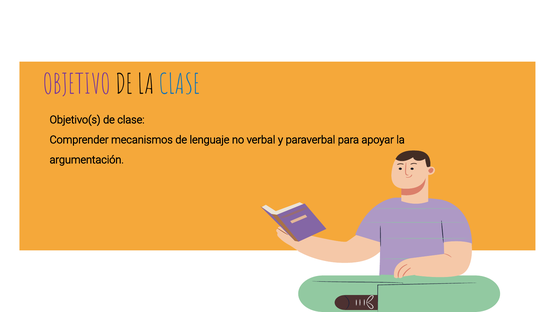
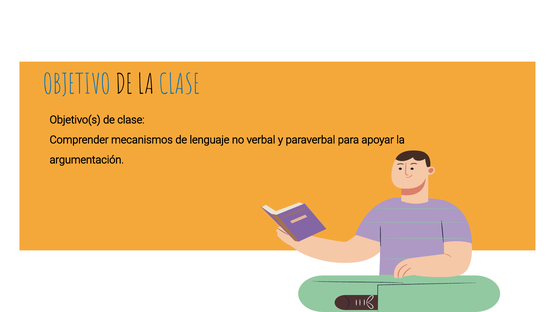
OBJETIVO colour: purple -> blue
